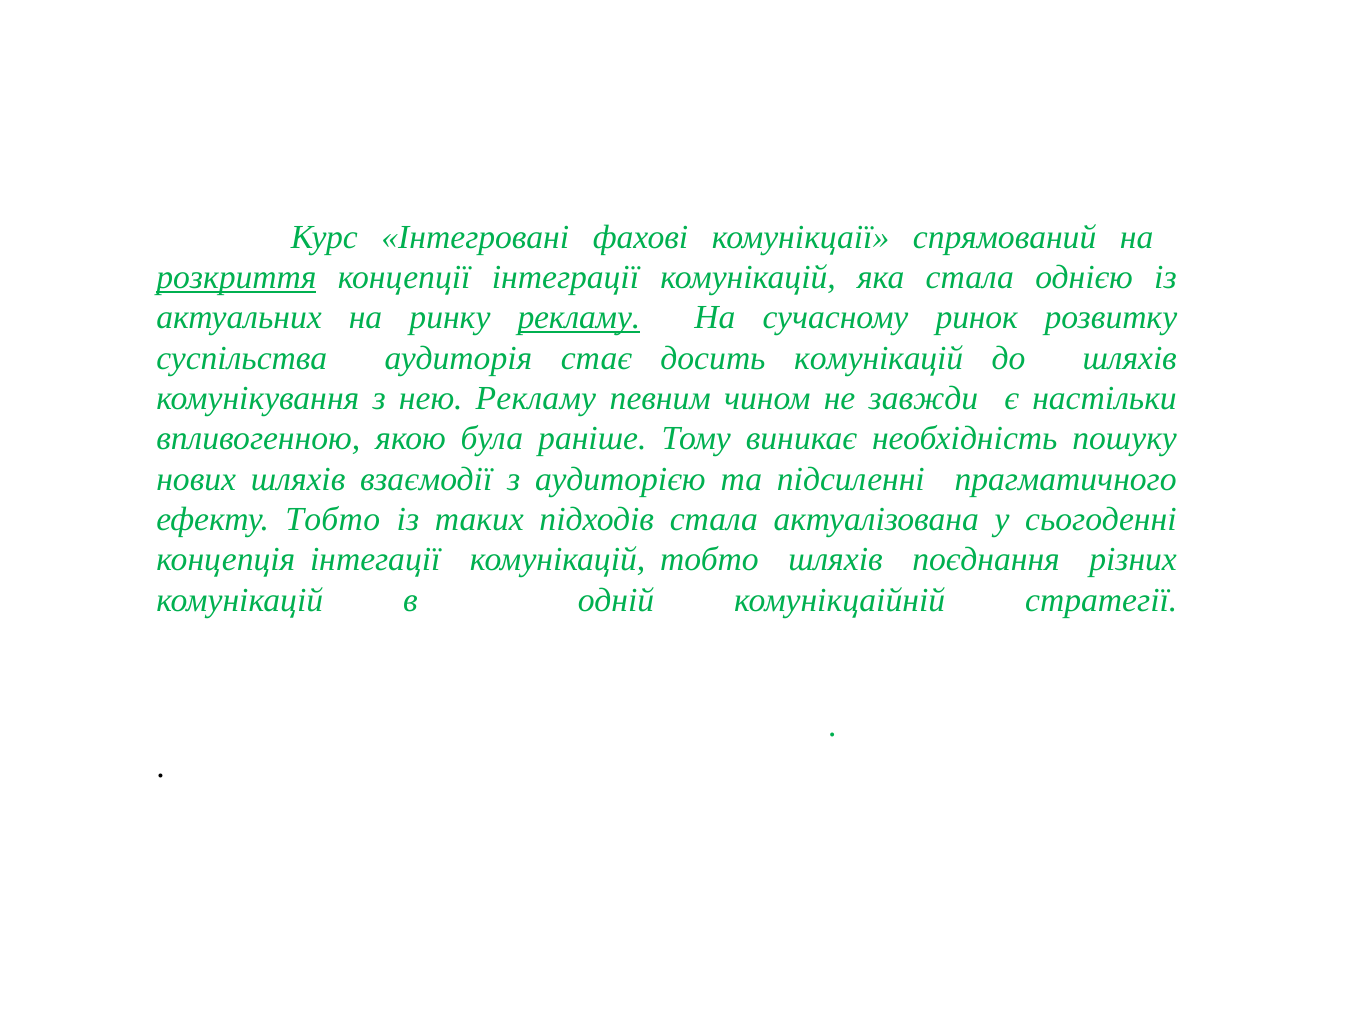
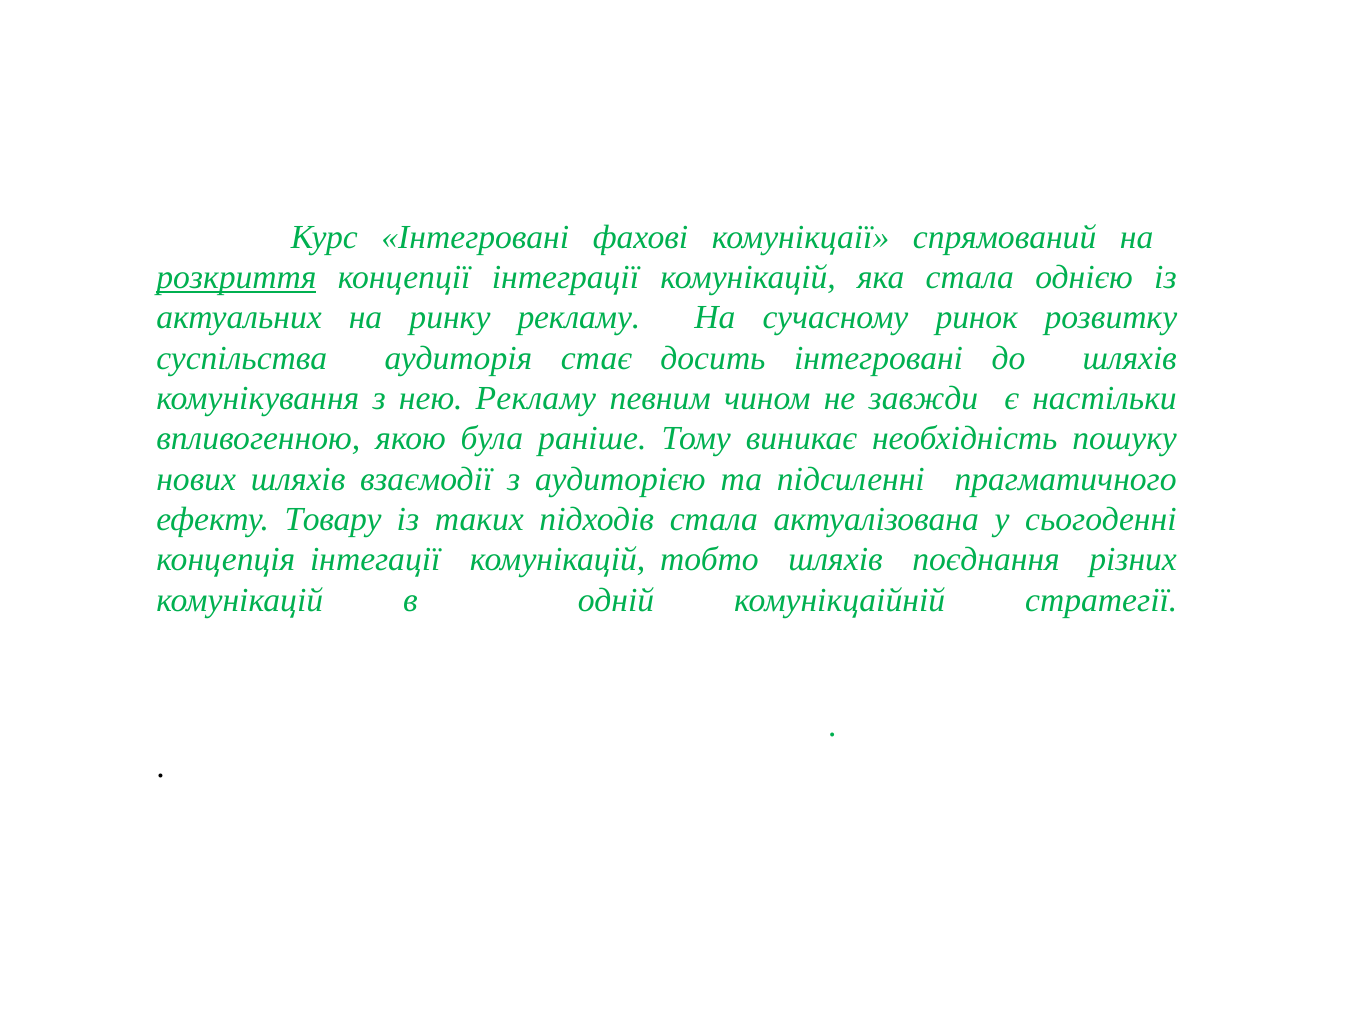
рекламу at (579, 318) underline: present -> none
досить комунікацій: комунікацій -> інтегровані
ефекту Тобто: Тобто -> Товару
